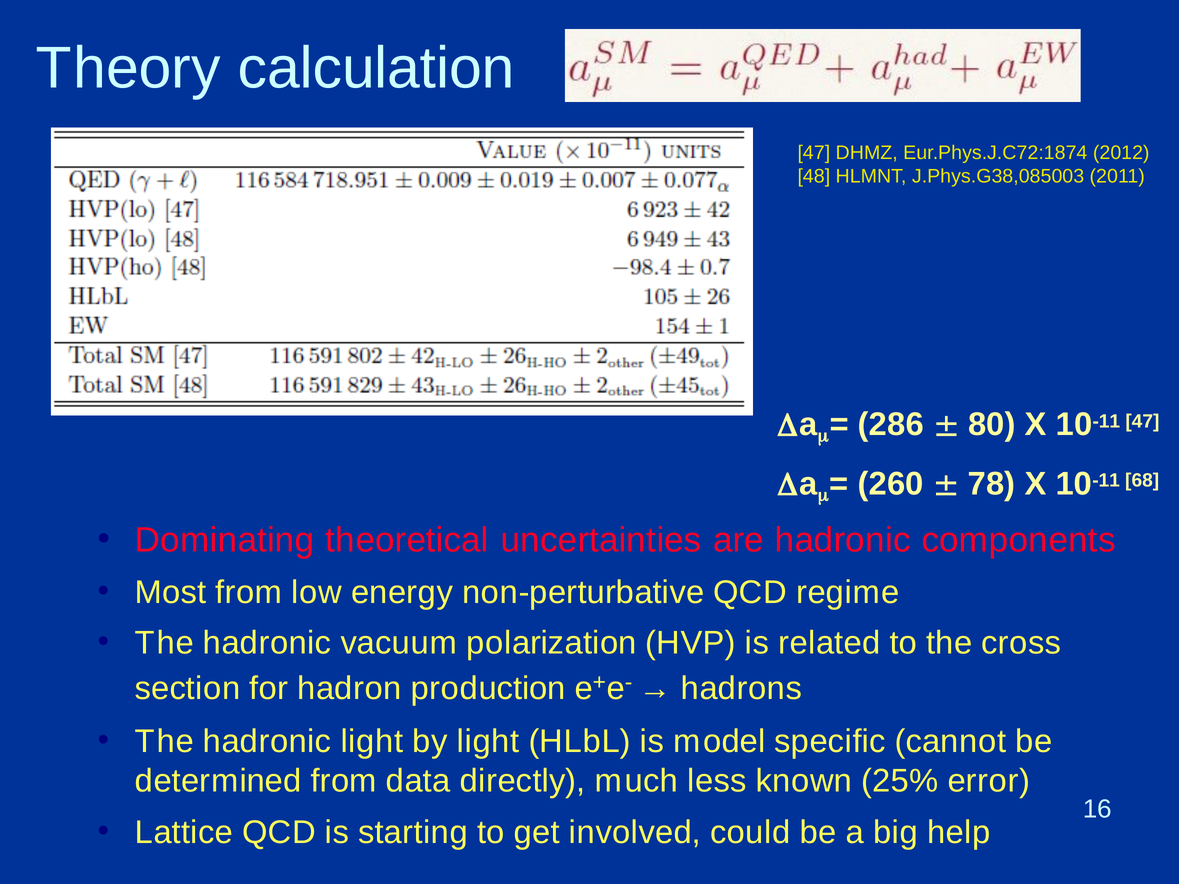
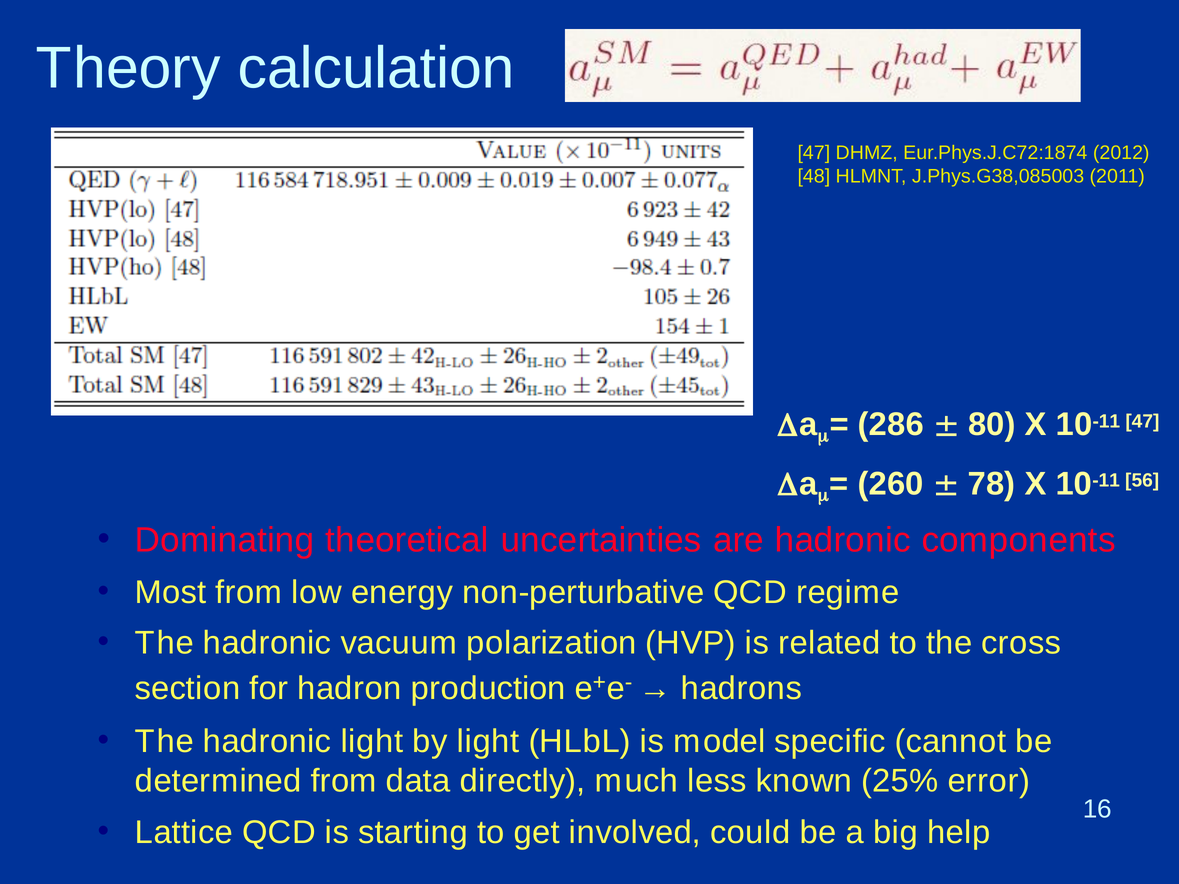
68: 68 -> 56
